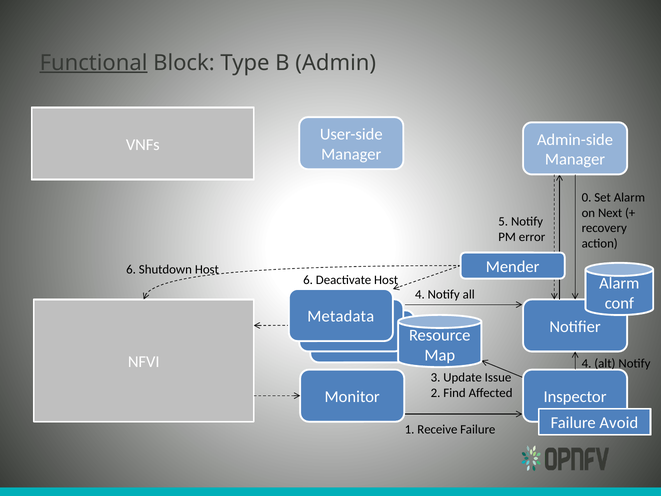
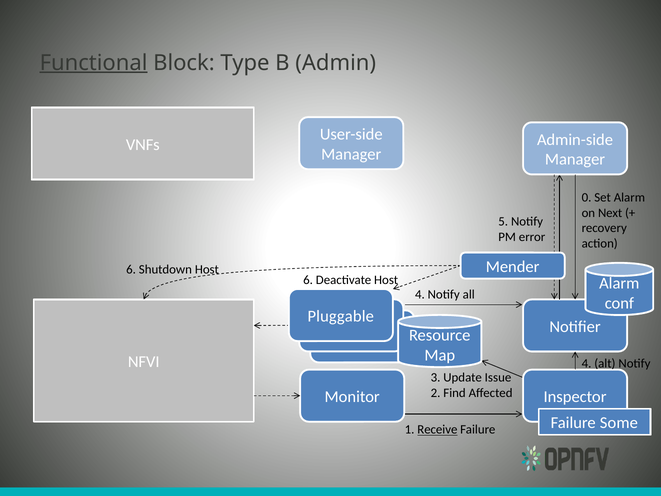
Metadata: Metadata -> Pluggable
Avoid: Avoid -> Some
Receive underline: none -> present
